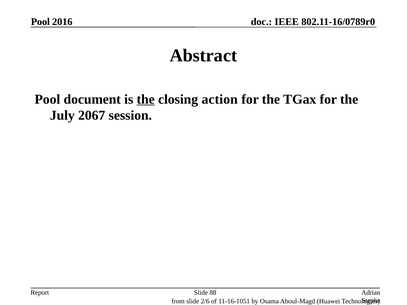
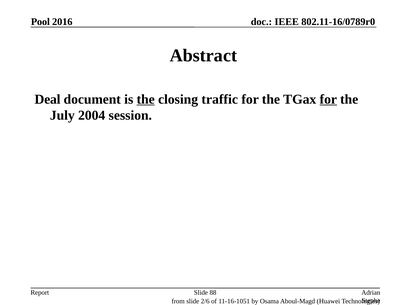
Pool at (47, 99): Pool -> Deal
action: action -> traffic
for at (328, 99) underline: none -> present
2067: 2067 -> 2004
